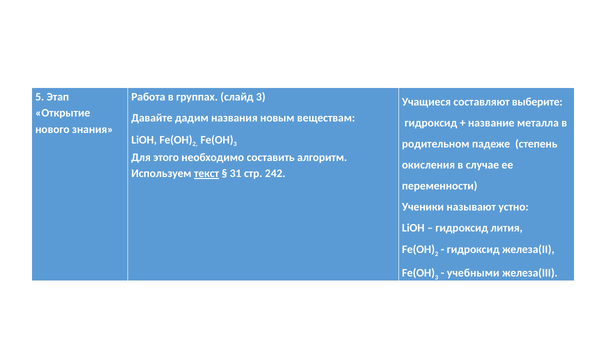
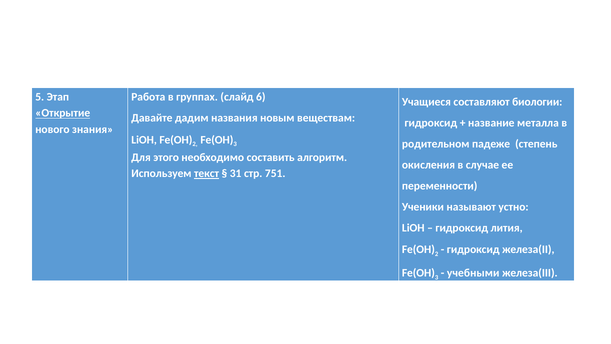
слайд 3: 3 -> 6
выберите: выберите -> биологии
Открытие underline: none -> present
242: 242 -> 751
